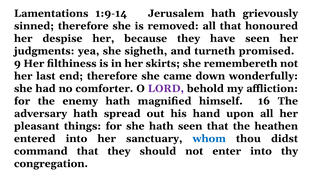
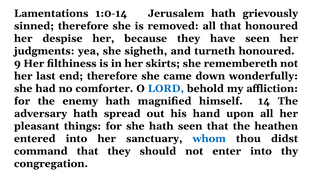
1:9-14: 1:9-14 -> 1:0-14
turneth promised: promised -> honoured
LORD colour: purple -> blue
16: 16 -> 14
